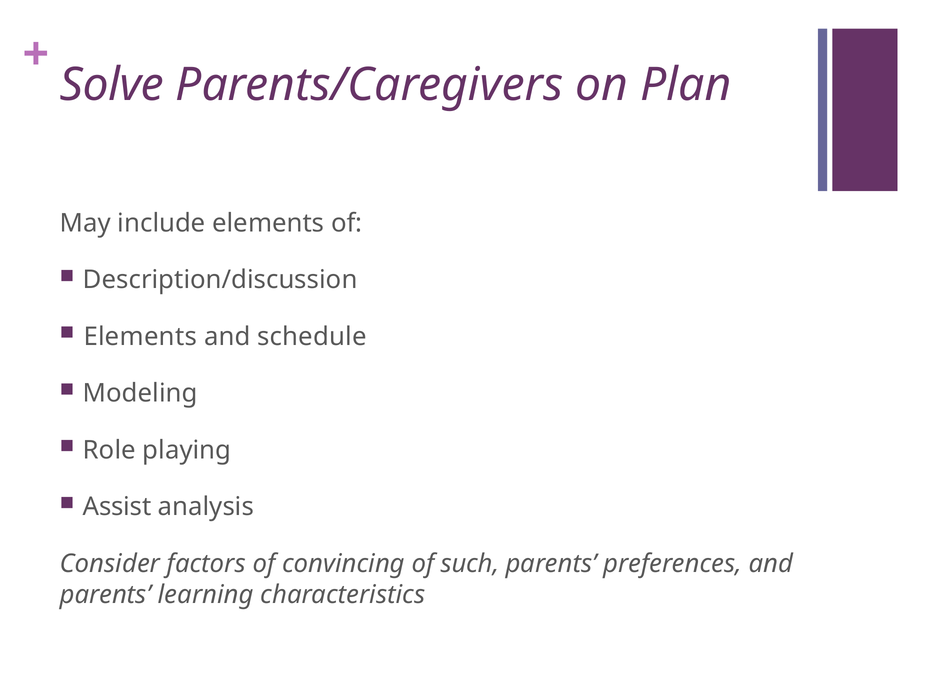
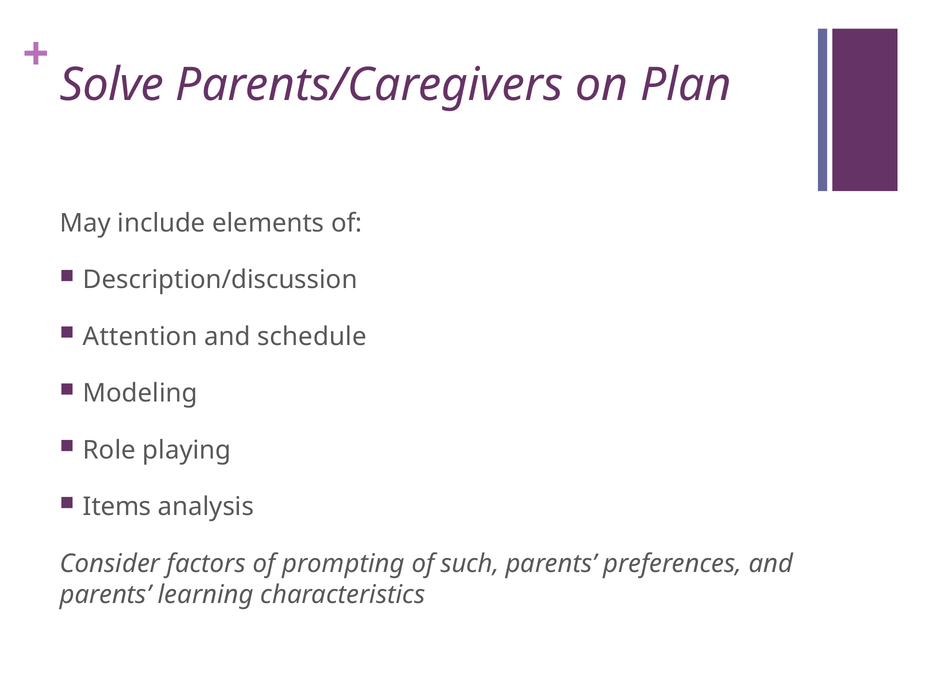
Elements at (140, 336): Elements -> Attention
Assist: Assist -> Items
convincing: convincing -> prompting
